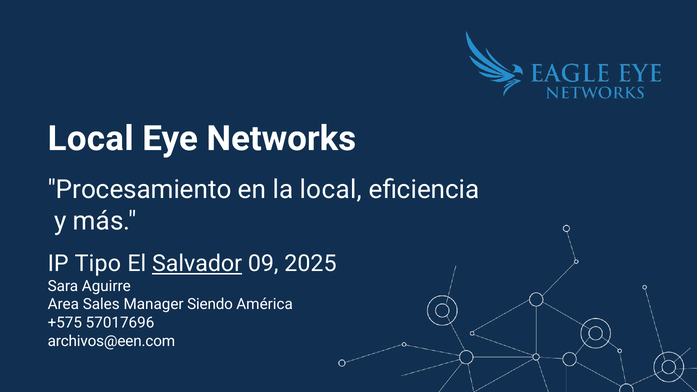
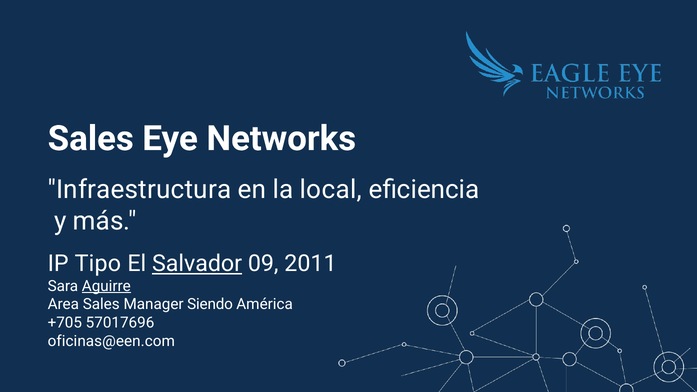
Local at (91, 139): Local -> Sales
Procesamiento: Procesamiento -> Infraestructura
2025: 2025 -> 2011
Aguirre underline: none -> present
+575: +575 -> +705
archivos@een.com: archivos@een.com -> oficinas@een.com
